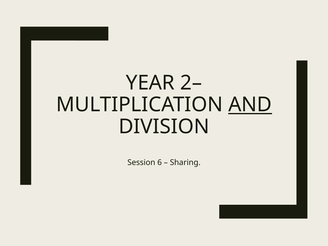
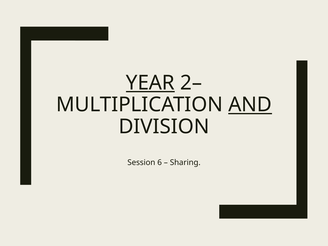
YEAR underline: none -> present
